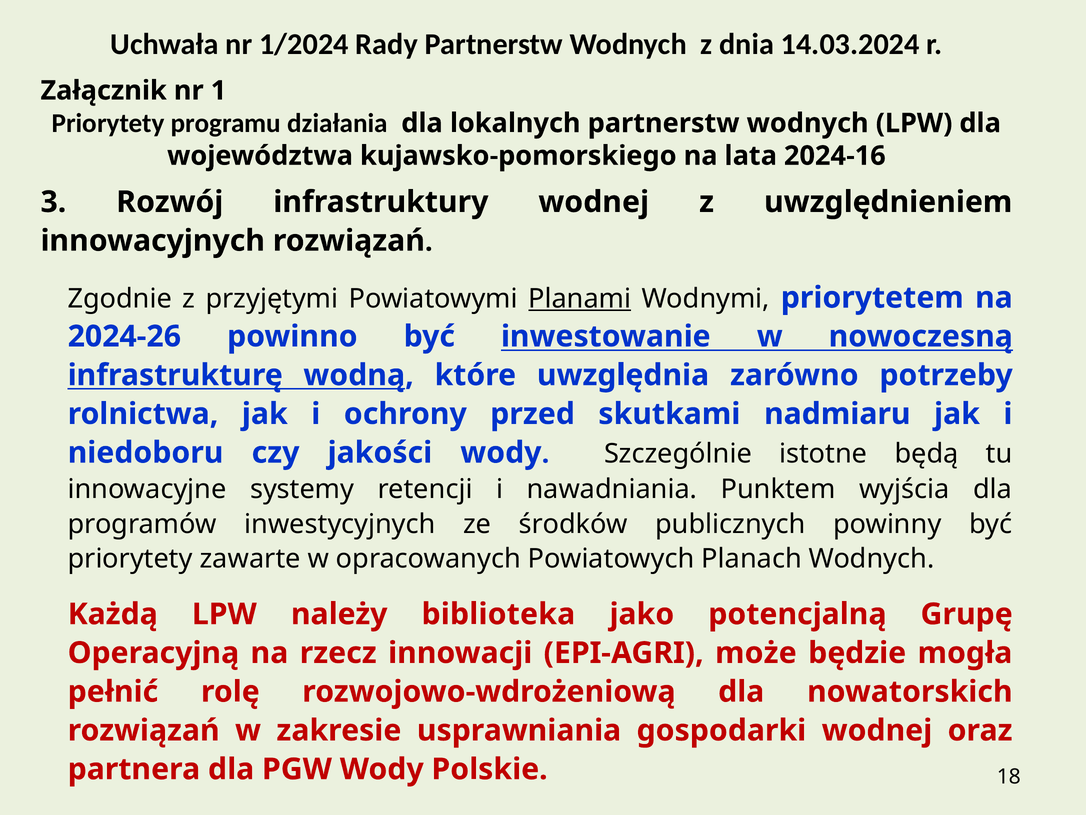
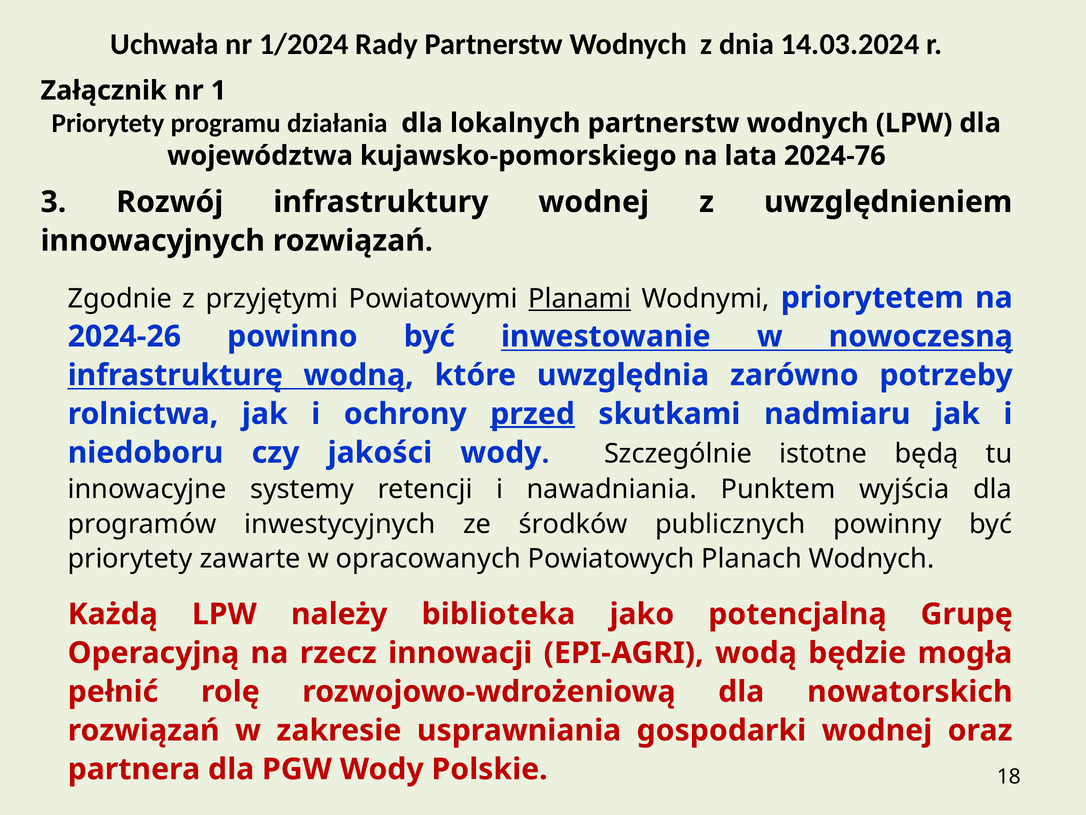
2024-16: 2024-16 -> 2024-76
przed underline: none -> present
może: może -> wodą
